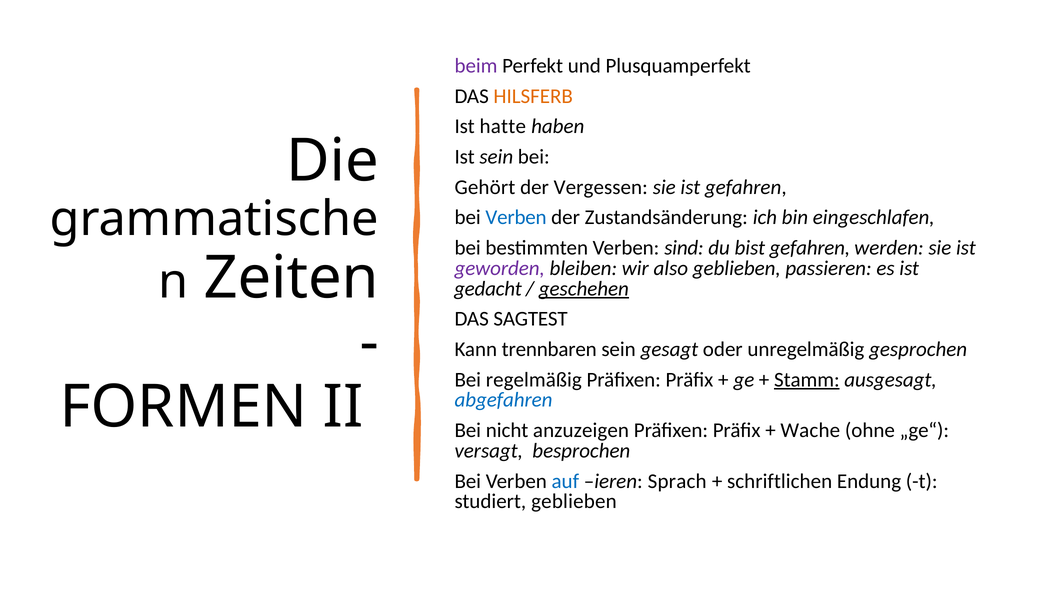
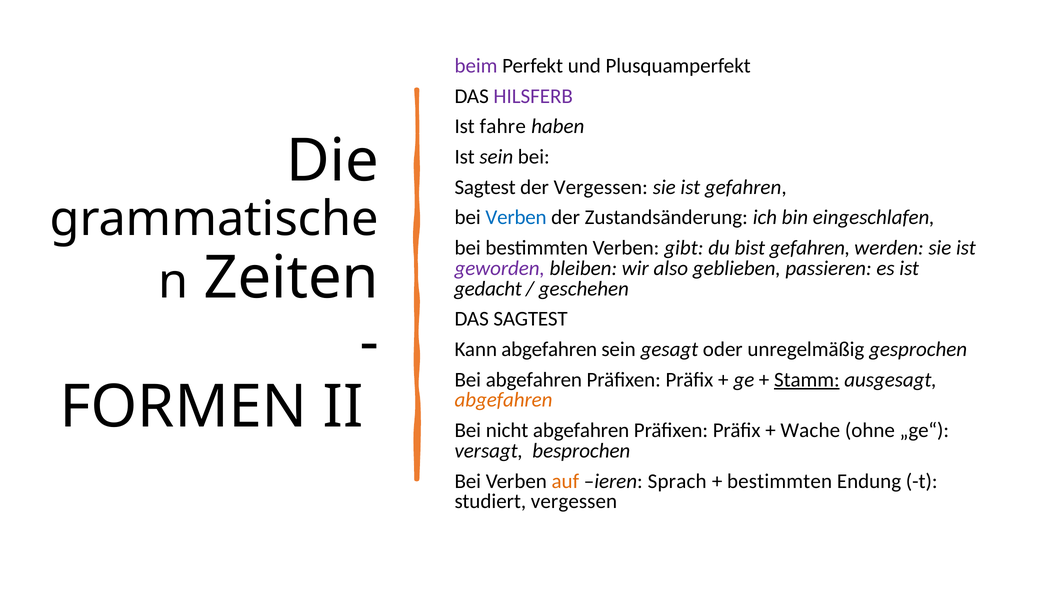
HILSFERB colour: orange -> purple
hatte: hatte -> fahre
Gehört at (485, 187): Gehört -> Sagtest
sind: sind -> gibt
geschehen underline: present -> none
Kann trennbaren: trennbaren -> abgefahren
Bei regelmäßig: regelmäßig -> abgefahren
abgefahren at (504, 400) colour: blue -> orange
nicht anzuzeigen: anzuzeigen -> abgefahren
auf colour: blue -> orange
schriftlichen at (780, 481): schriftlichen -> bestimmten
studiert geblieben: geblieben -> vergessen
